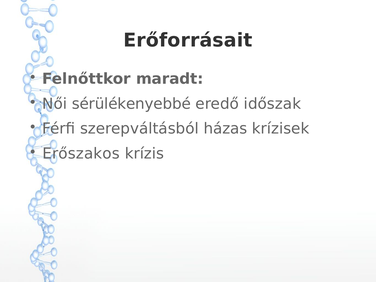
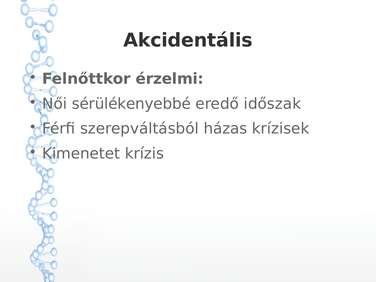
Erőforrásait: Erőforrásait -> Akcidentális
maradt: maradt -> érzelmi
Erőszakos: Erőszakos -> Kimenetet
